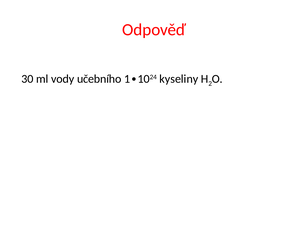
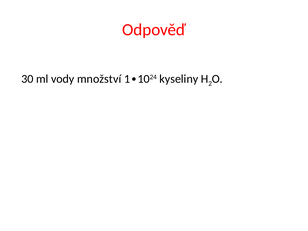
učebního: učebního -> množství
